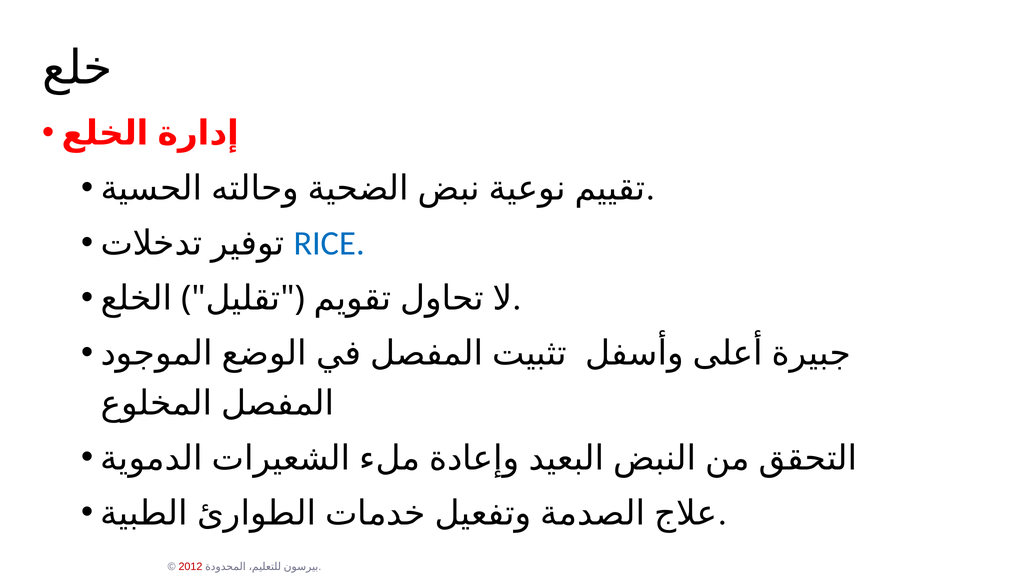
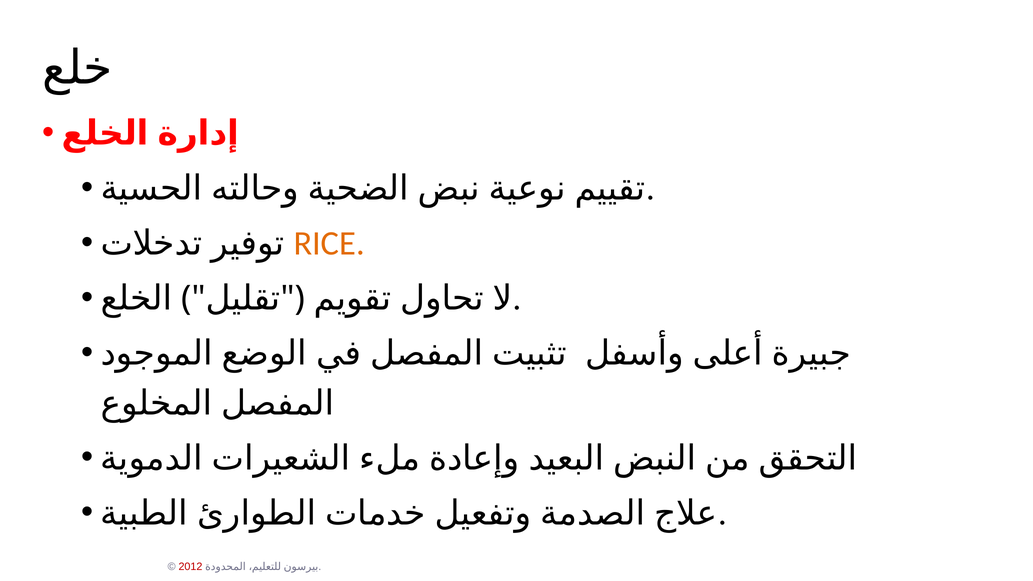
RICE colour: blue -> orange
